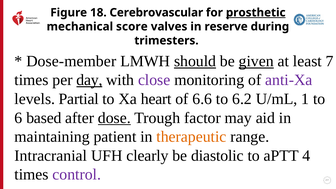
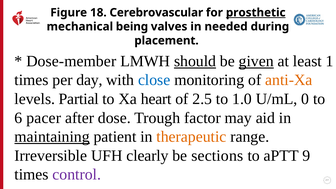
score: score -> being
reserve: reserve -> needed
trimesters: trimesters -> placement
7: 7 -> 1
day underline: present -> none
close colour: purple -> blue
anti-Xa colour: purple -> orange
6.6: 6.6 -> 2.5
6.2: 6.2 -> 1.0
1: 1 -> 0
based: based -> pacer
dose underline: present -> none
maintaining underline: none -> present
Intracranial: Intracranial -> Irreversible
diastolic: diastolic -> sections
4: 4 -> 9
